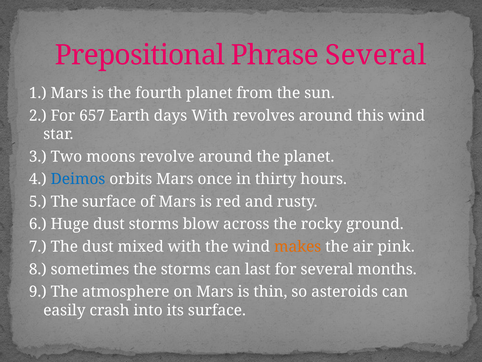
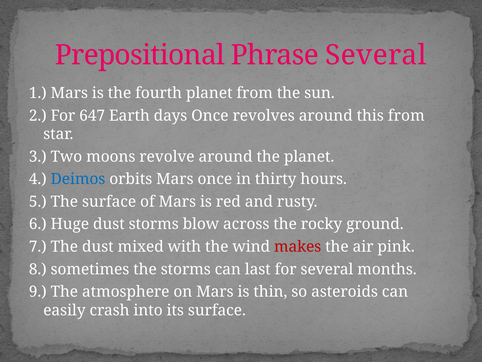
657: 657 -> 647
days With: With -> Once
this wind: wind -> from
makes colour: orange -> red
